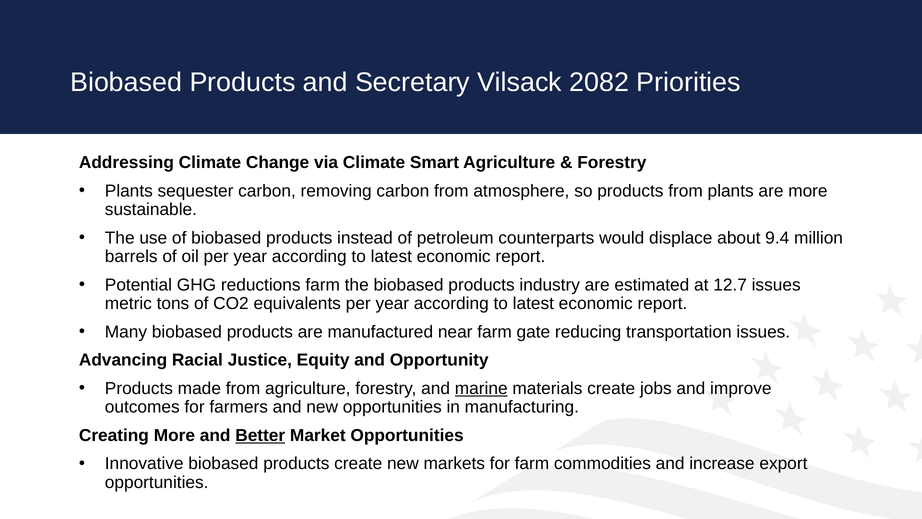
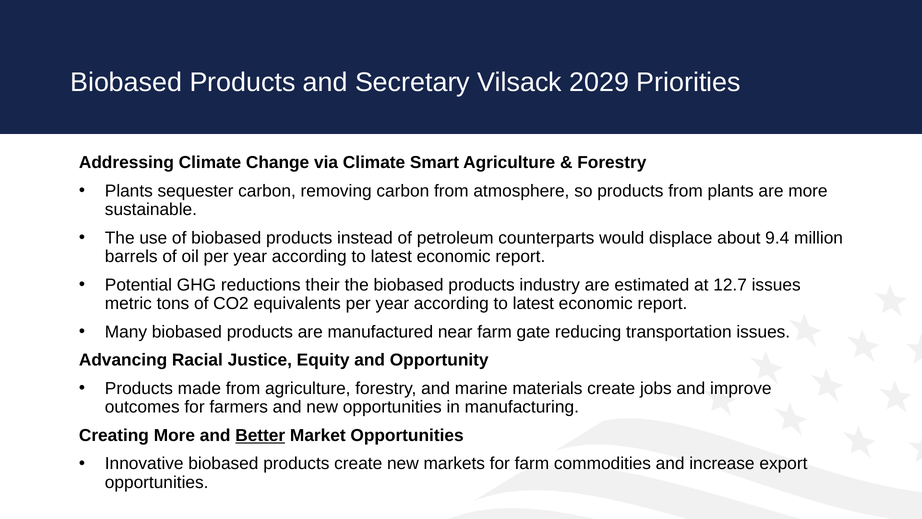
2082: 2082 -> 2029
reductions farm: farm -> their
marine underline: present -> none
